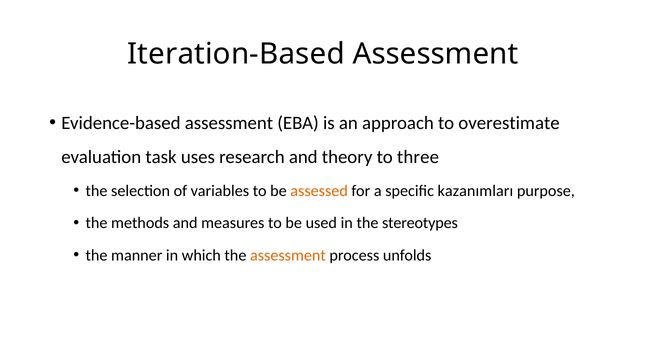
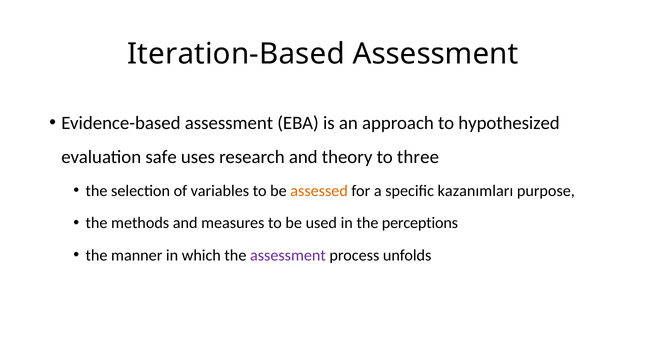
overestimate: overestimate -> hypothesized
task: task -> safe
stereotypes: stereotypes -> perceptions
assessment at (288, 256) colour: orange -> purple
